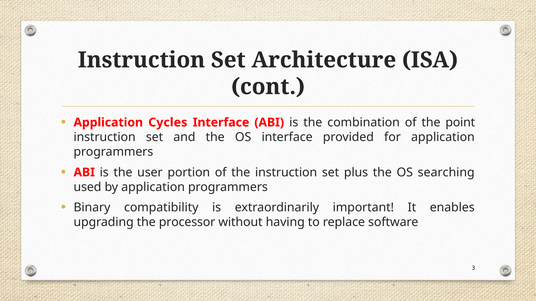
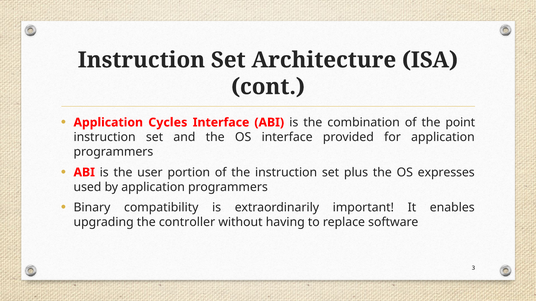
searching: searching -> expresses
processor: processor -> controller
